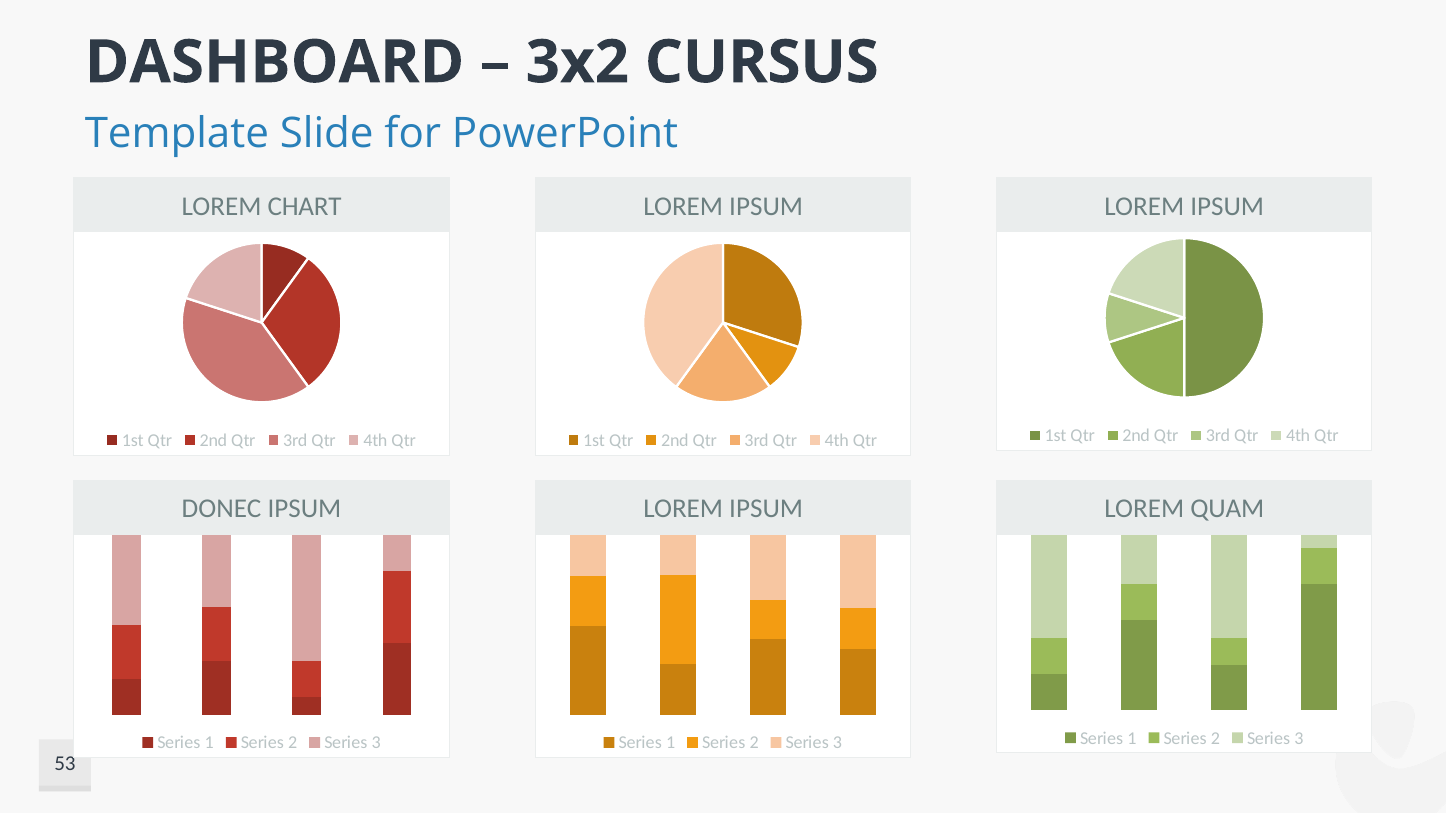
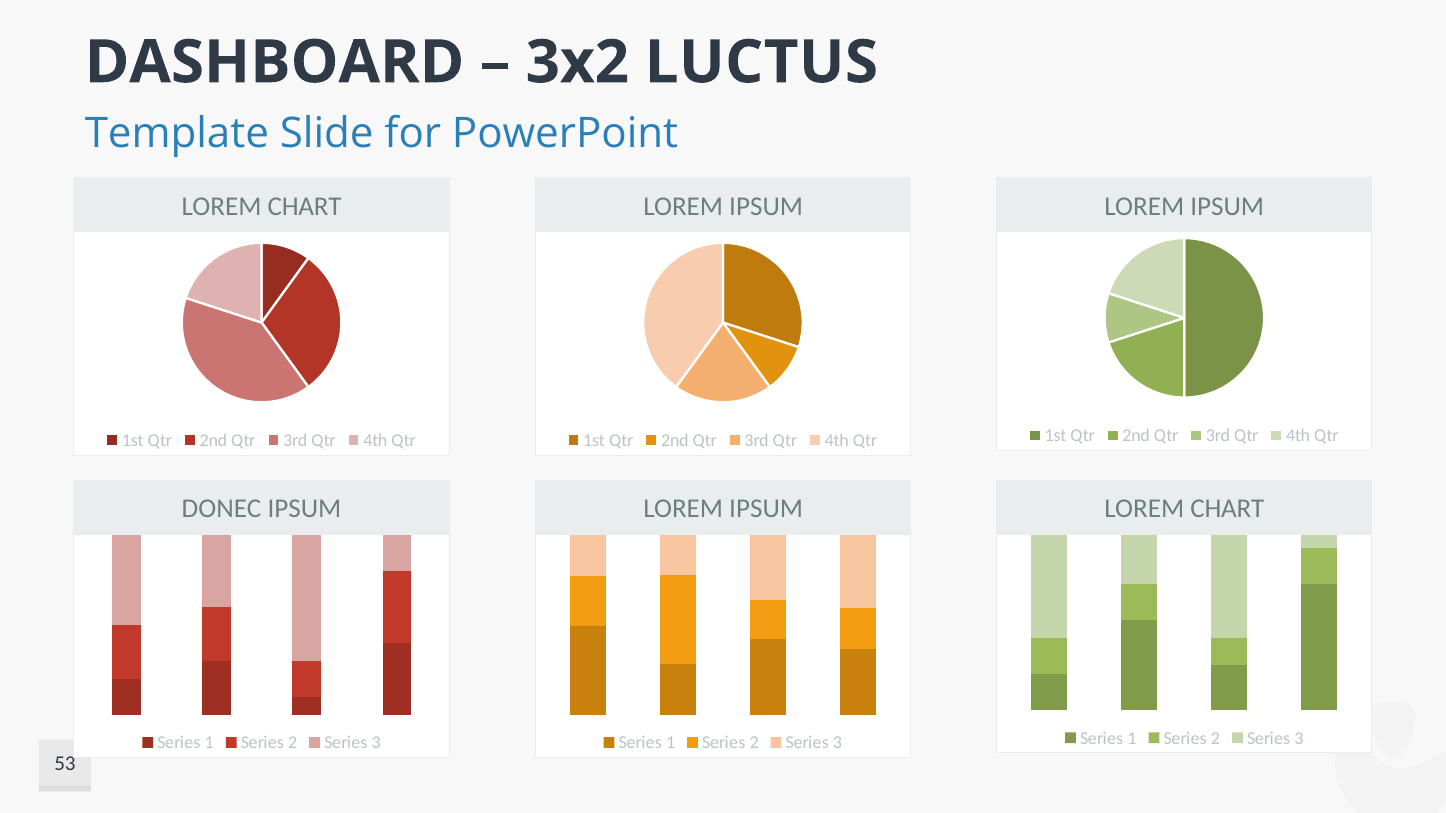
CURSUS: CURSUS -> LUCTUS
IPSUM LOREM QUAM: QUAM -> CHART
